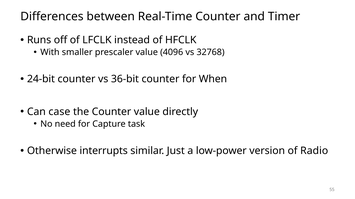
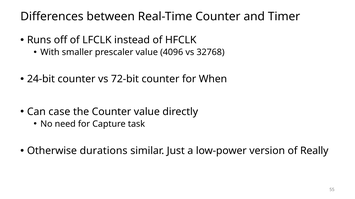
36-bit: 36-bit -> 72-bit
interrupts: interrupts -> durations
Radio: Radio -> Really
